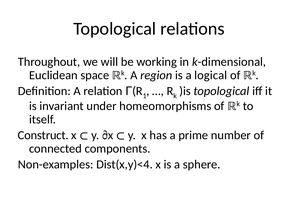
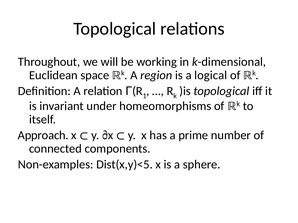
Construct: Construct -> Approach
Dist(x,y)<4: Dist(x,y)<4 -> Dist(x,y)<5
